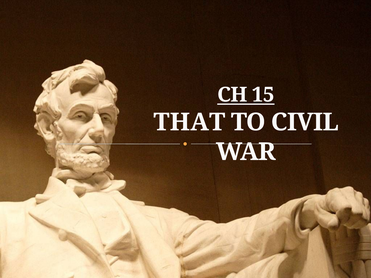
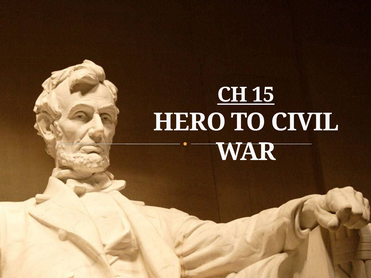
THAT: THAT -> HERO
